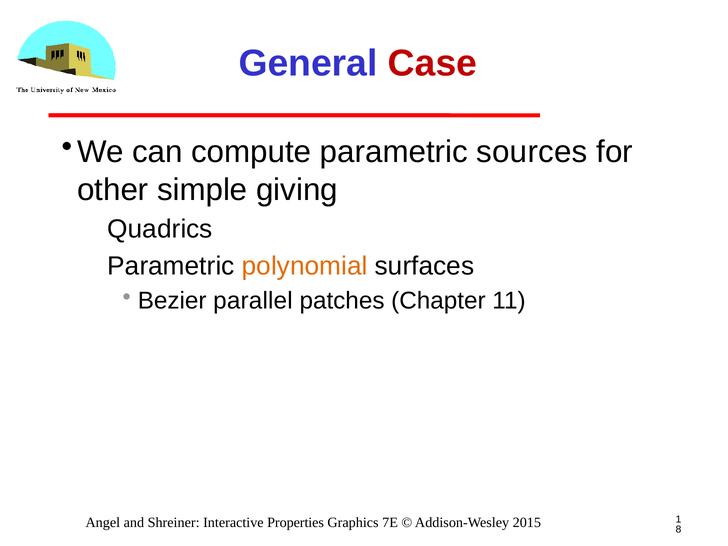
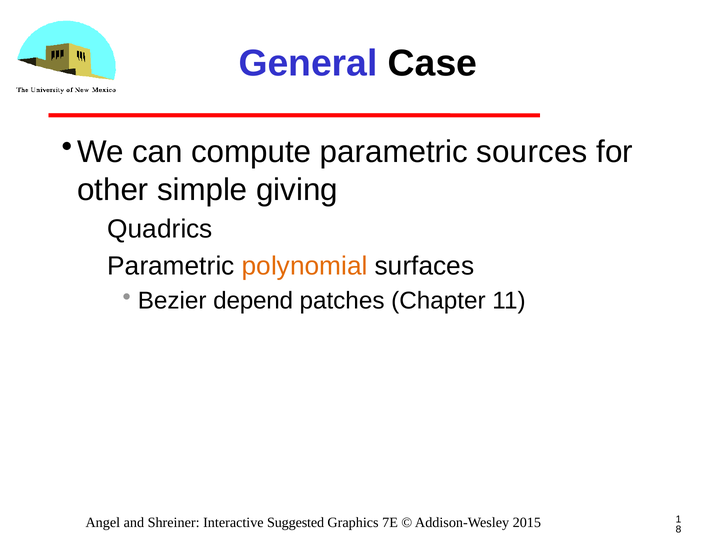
Case colour: red -> black
parallel: parallel -> depend
Properties: Properties -> Suggested
